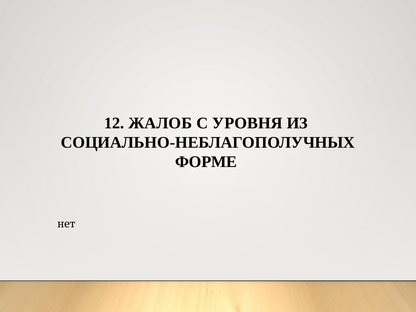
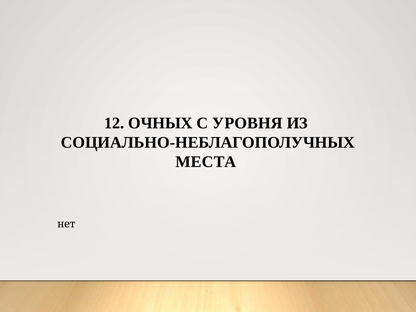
ЖАЛОБ: ЖАЛОБ -> ОЧНЫХ
ФОРМЕ: ФОРМЕ -> МЕСТА
